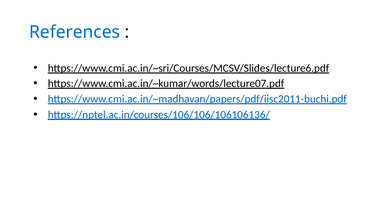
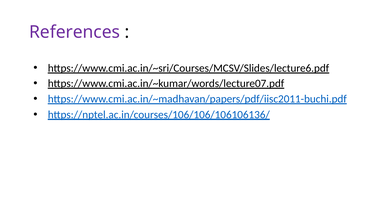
References colour: blue -> purple
